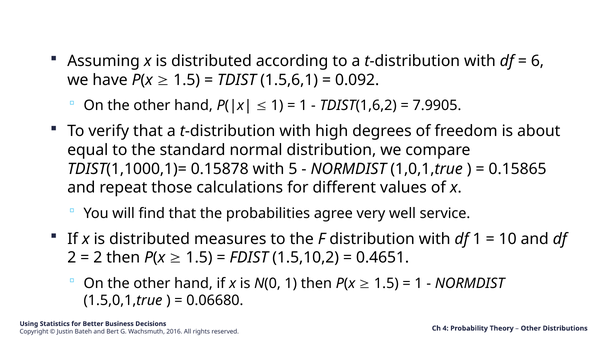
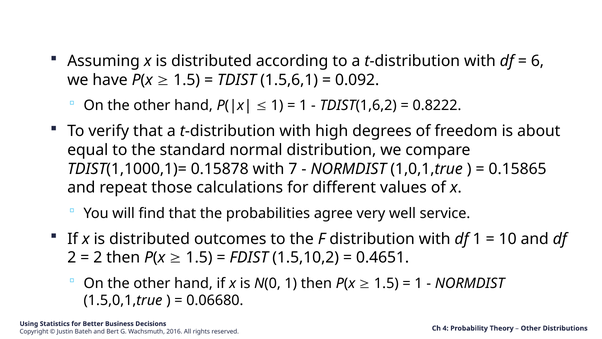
7.9905: 7.9905 -> 0.8222
5: 5 -> 7
measures: measures -> outcomes
